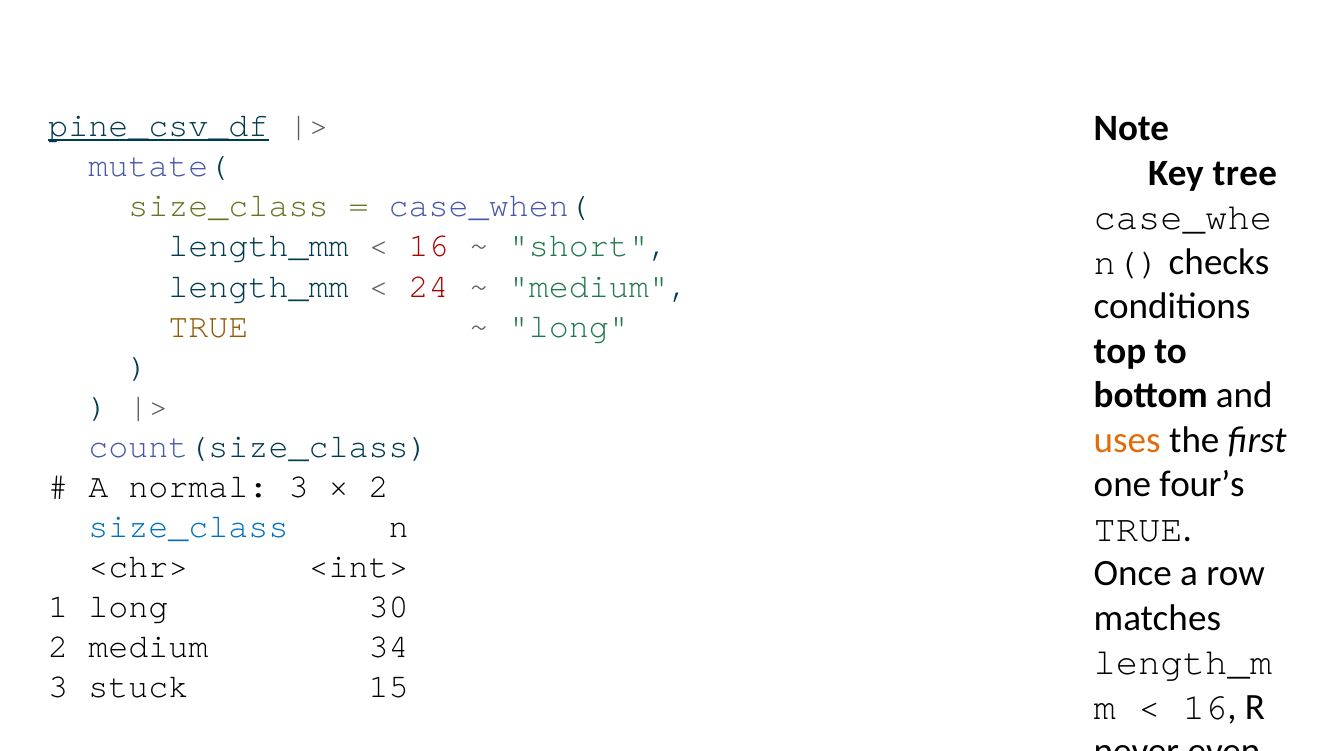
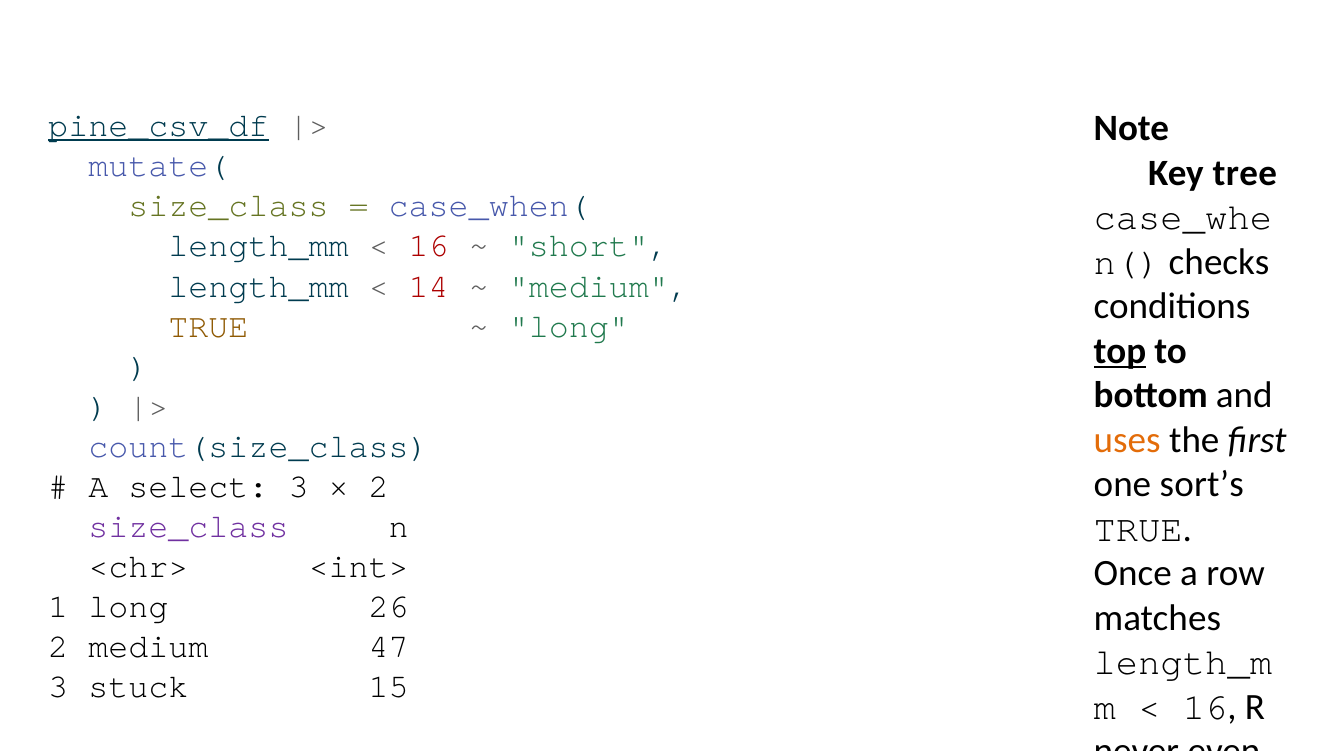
24: 24 -> 14
top underline: none -> present
four’s: four’s -> sort’s
normal: normal -> select
size_class at (188, 526) colour: blue -> purple
30: 30 -> 26
34: 34 -> 47
